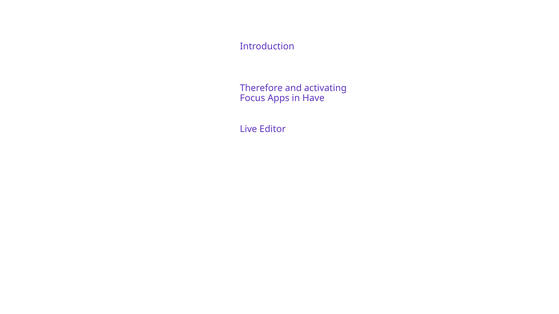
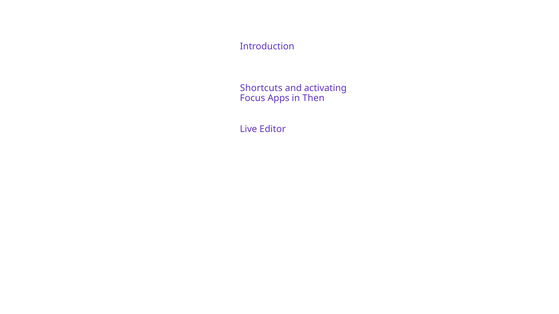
Therefore: Therefore -> Shortcuts
Have: Have -> Then
